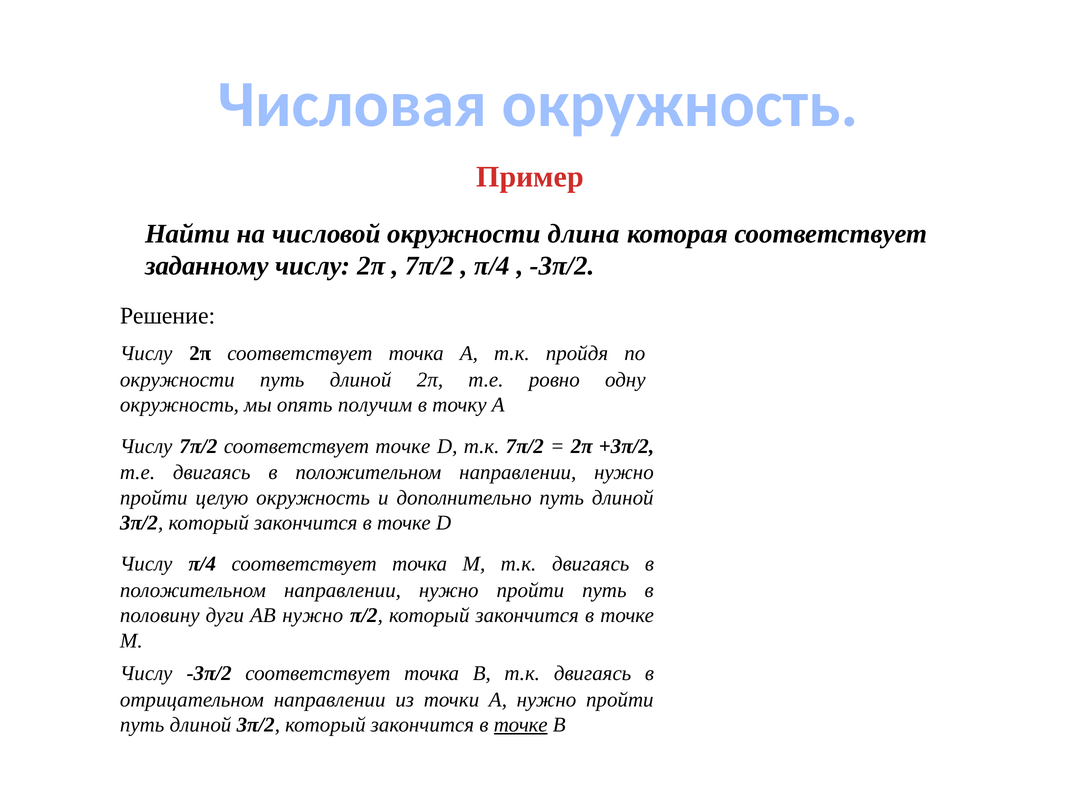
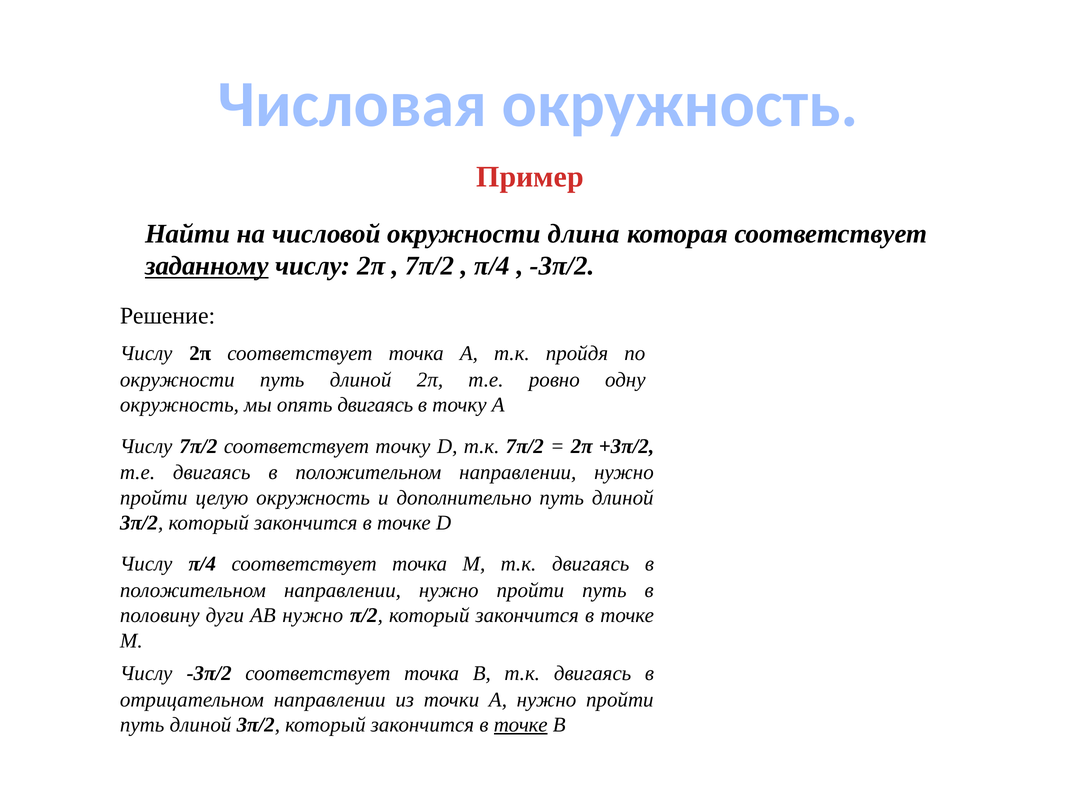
заданному underline: none -> present
опять получим: получим -> двигаясь
соответствует точке: точке -> точку
